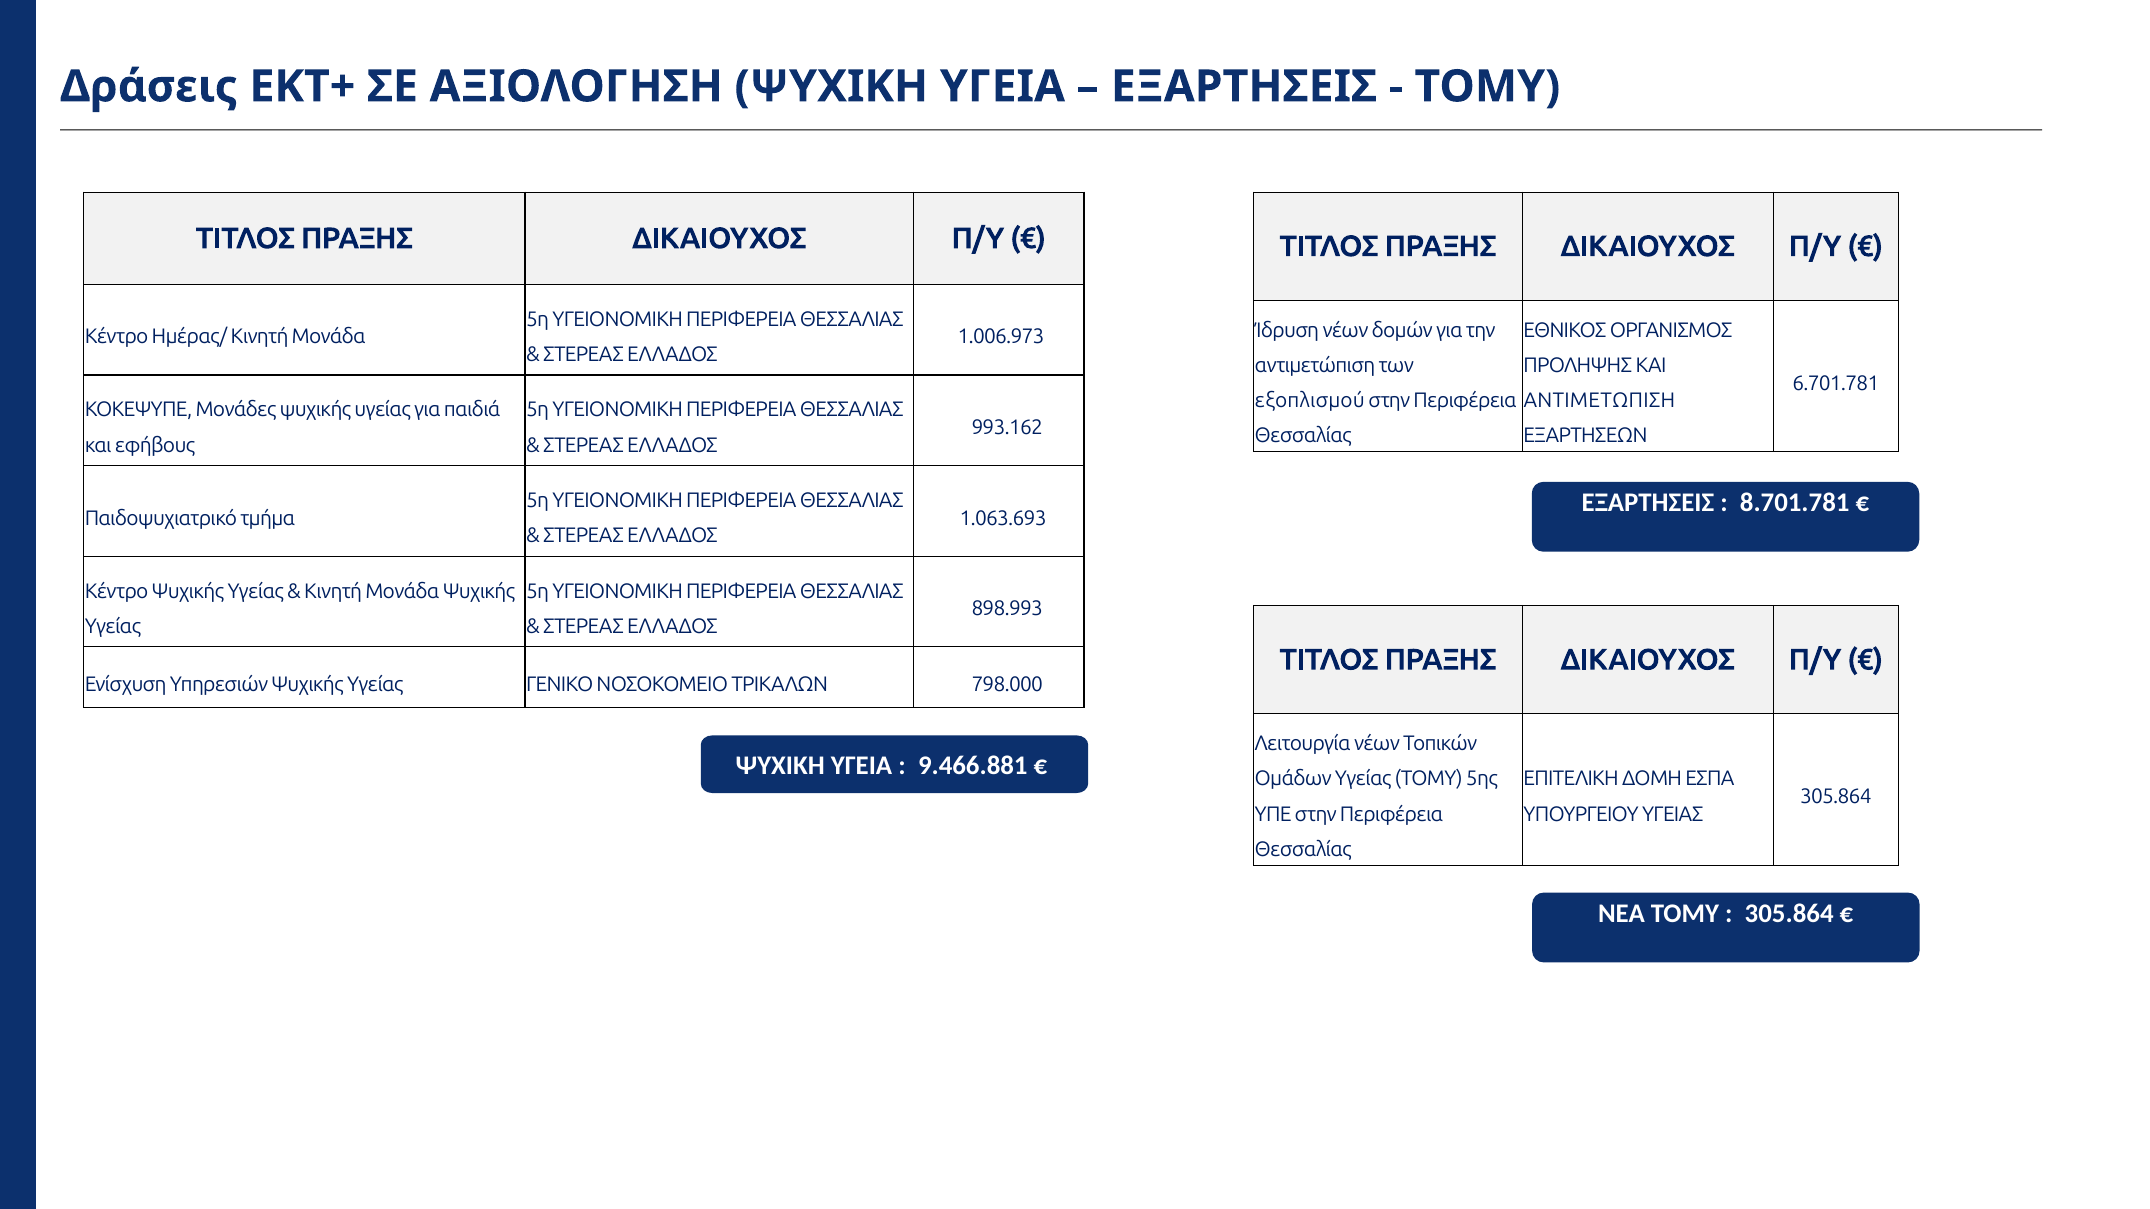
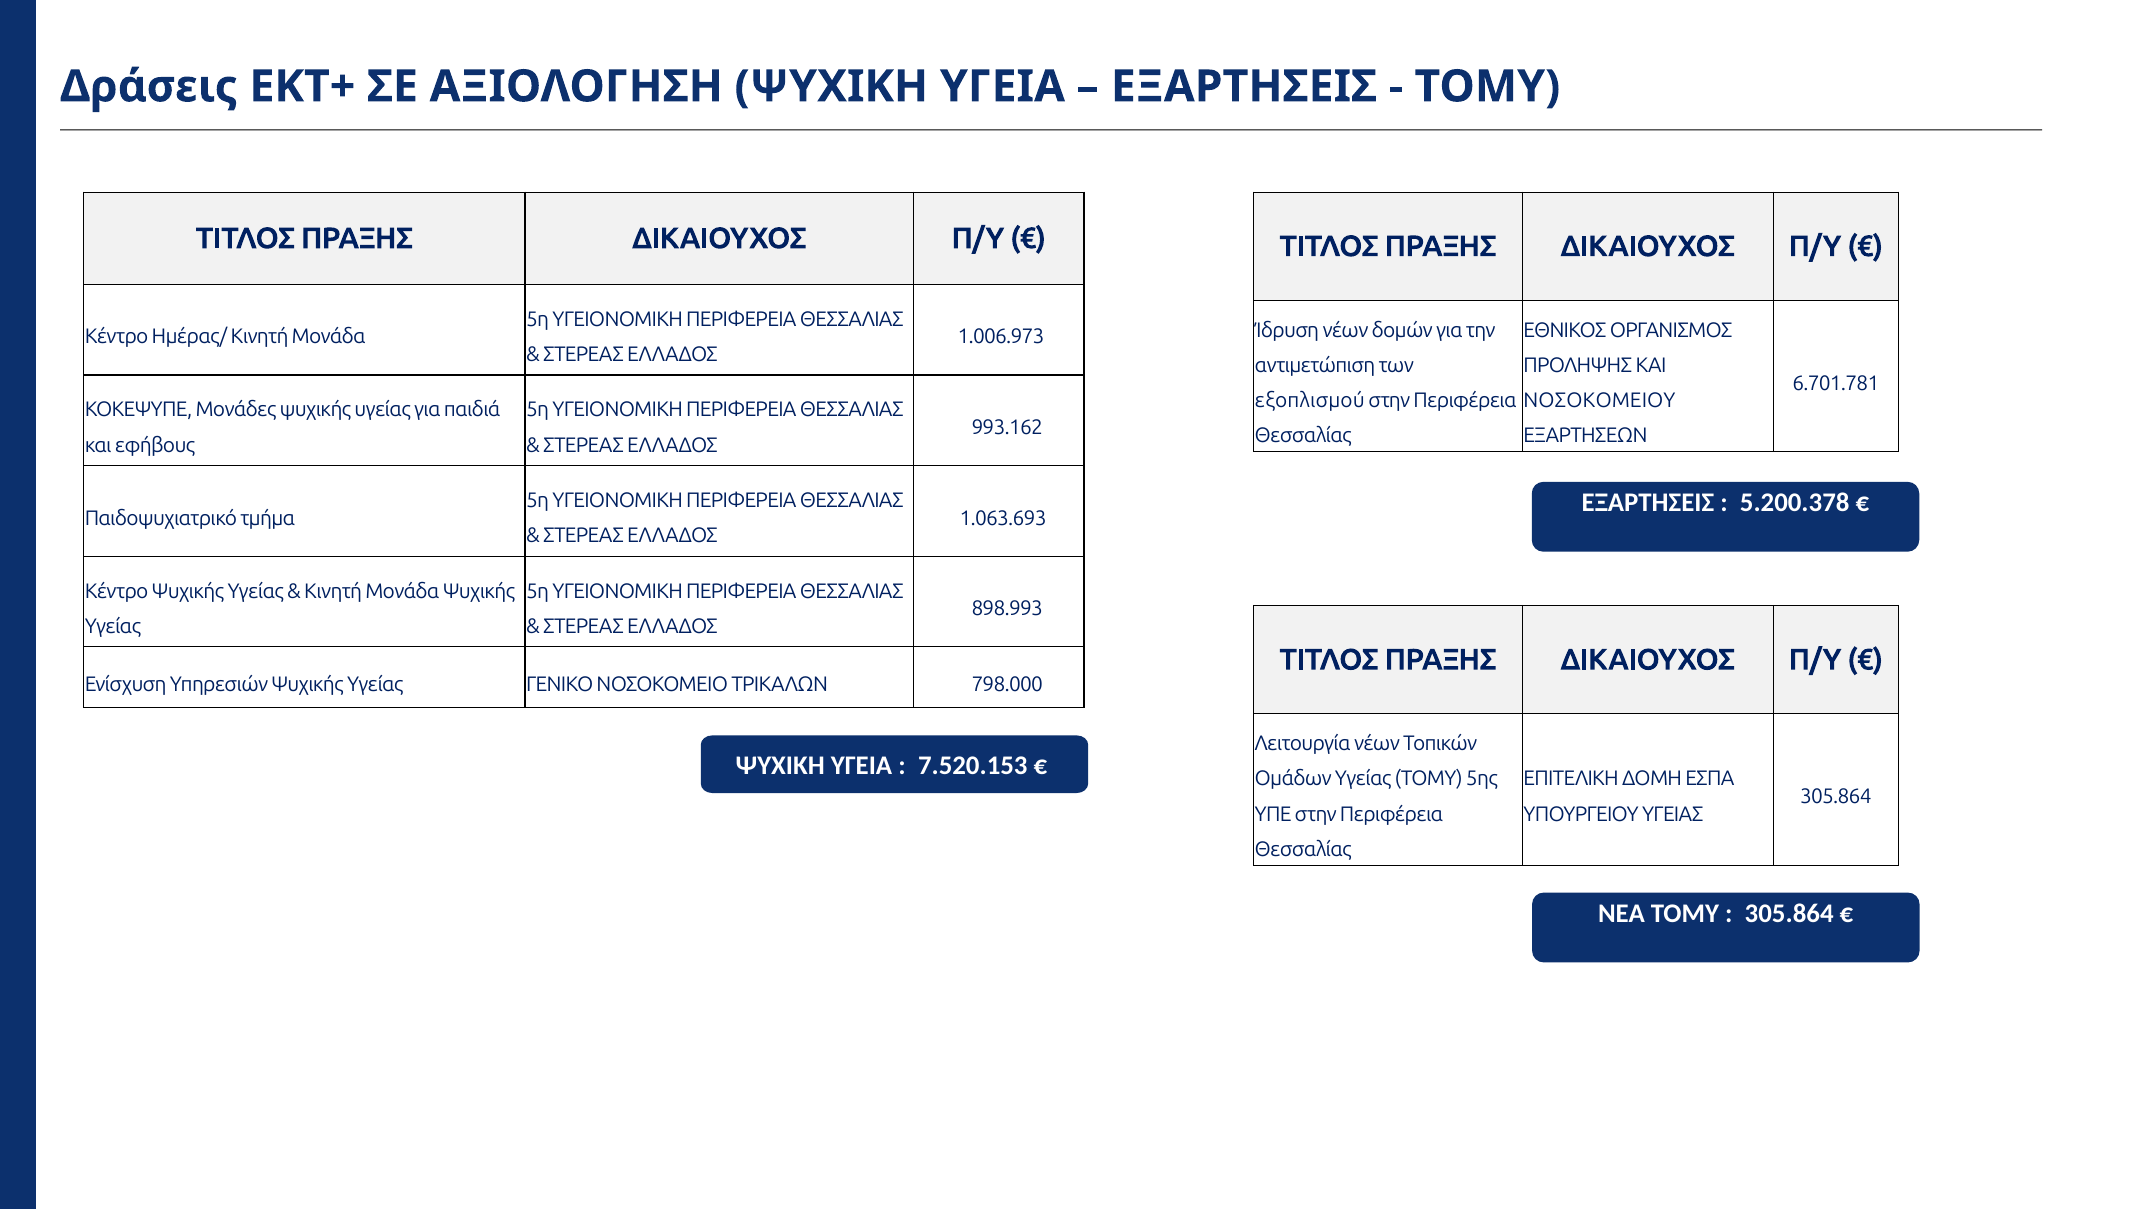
ΑΝΤΙΜΕΤΩΠΙΣΗ: ΑΝΤΙΜΕΤΩΠΙΣΗ -> ΝΟΣΟΚΟΜΕΙΟΥ
8.701.781: 8.701.781 -> 5.200.378
9.466.881: 9.466.881 -> 7.520.153
